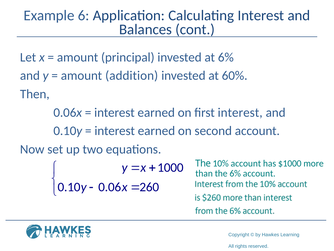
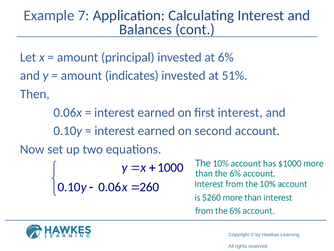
6: 6 -> 7
addition: addition -> indicates
60%: 60% -> 51%
